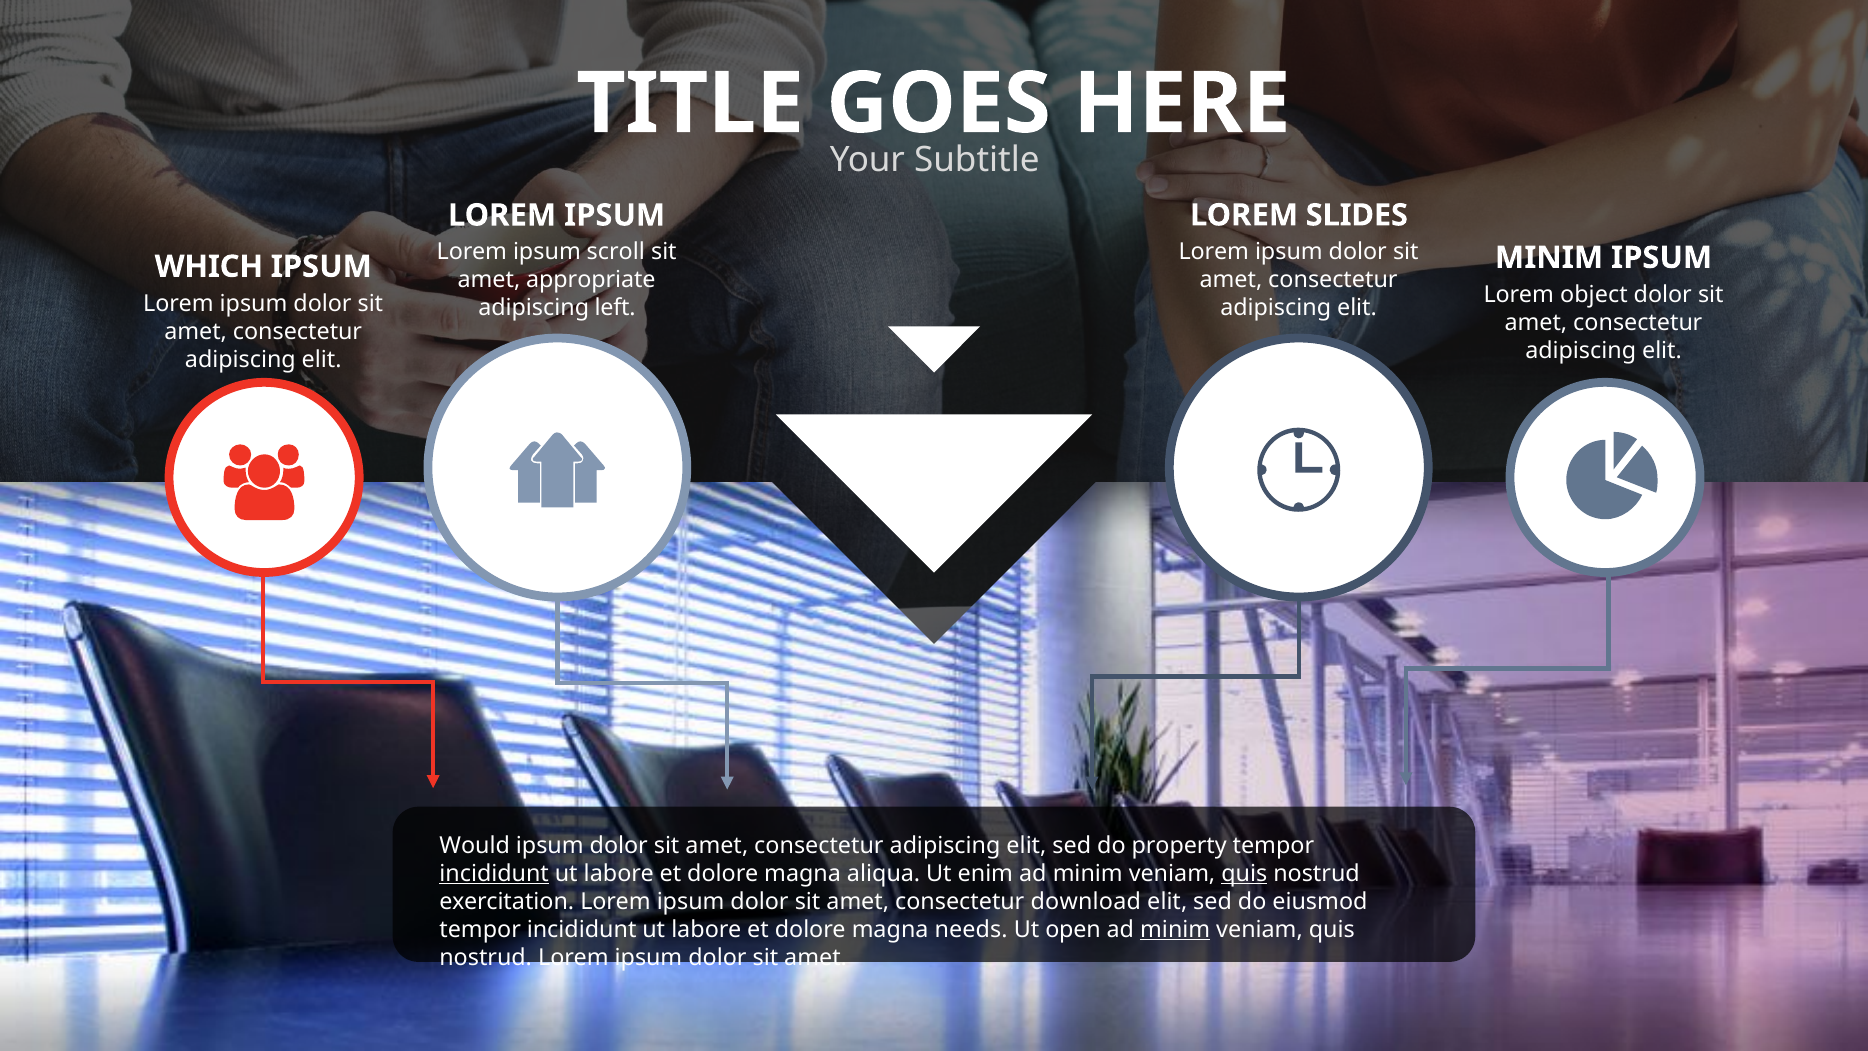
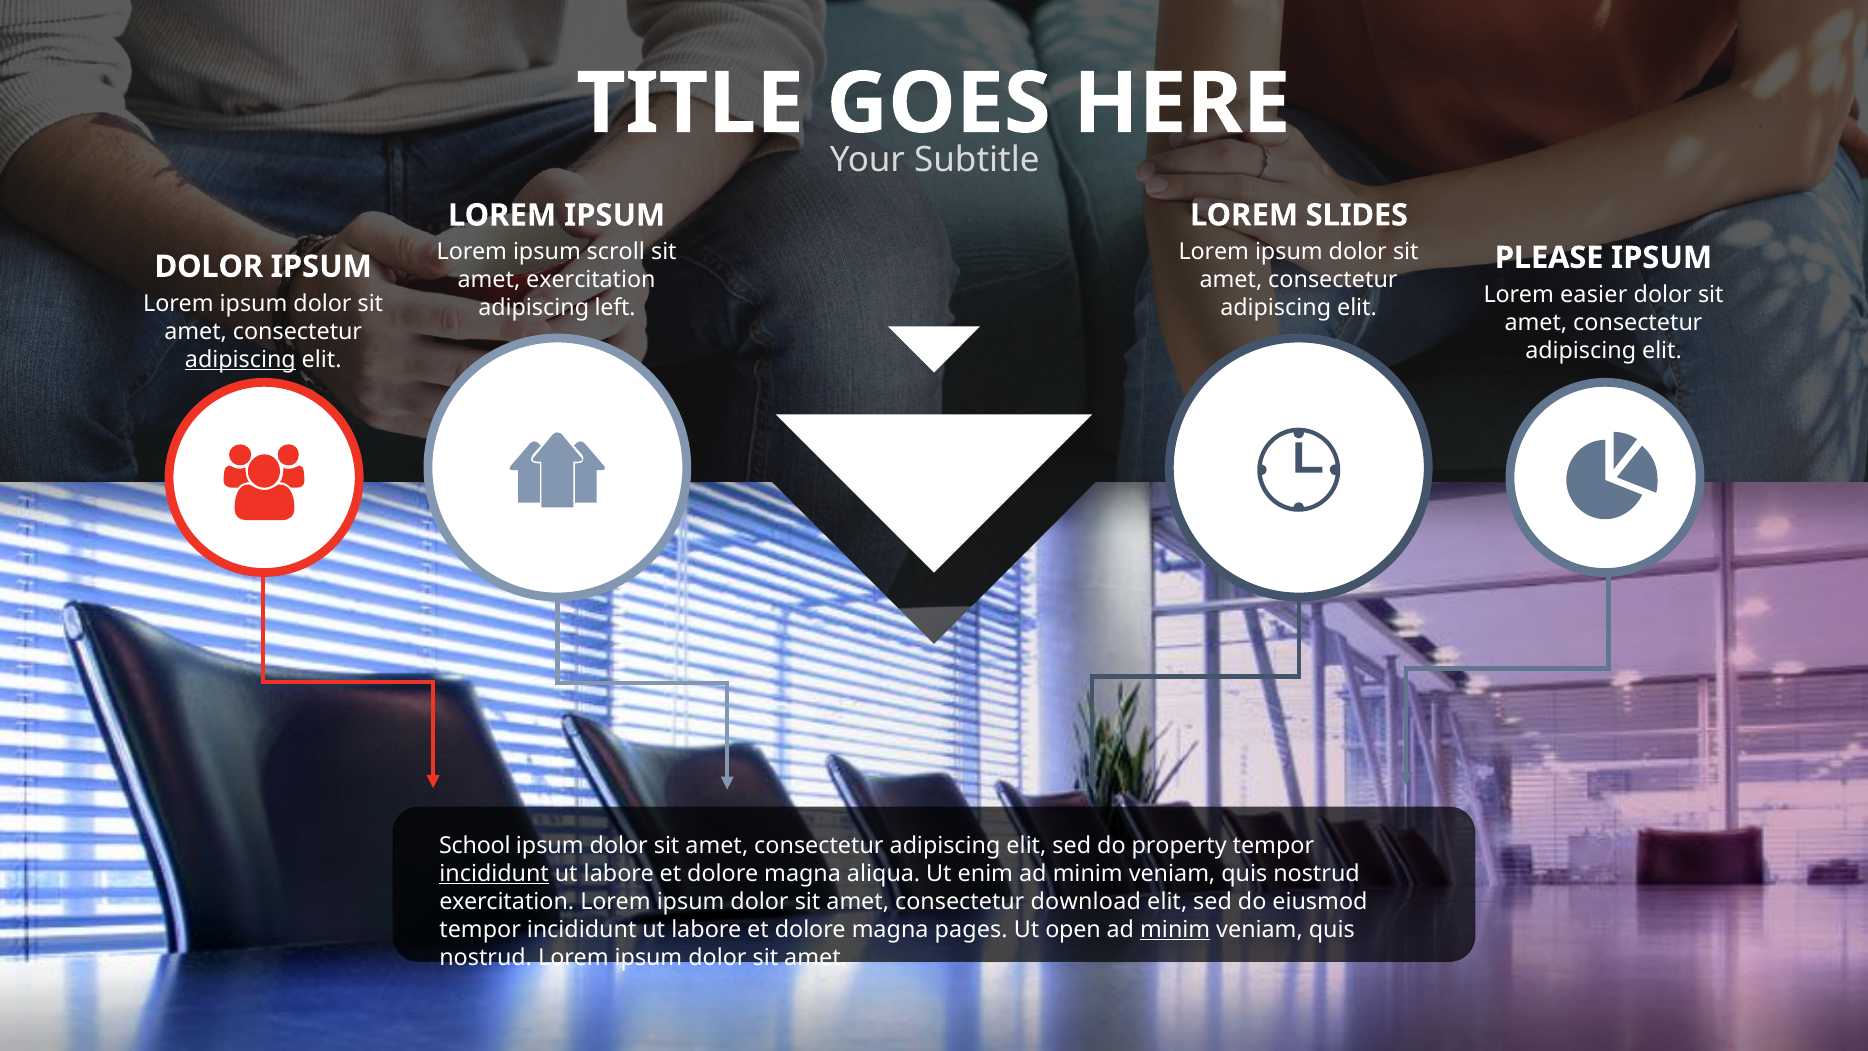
MINIM at (1549, 258): MINIM -> PLEASE
WHICH at (209, 267): WHICH -> DOLOR
amet appropriate: appropriate -> exercitation
object: object -> easier
adipiscing at (240, 359) underline: none -> present
Would: Would -> School
quis at (1244, 873) underline: present -> none
needs: needs -> pages
